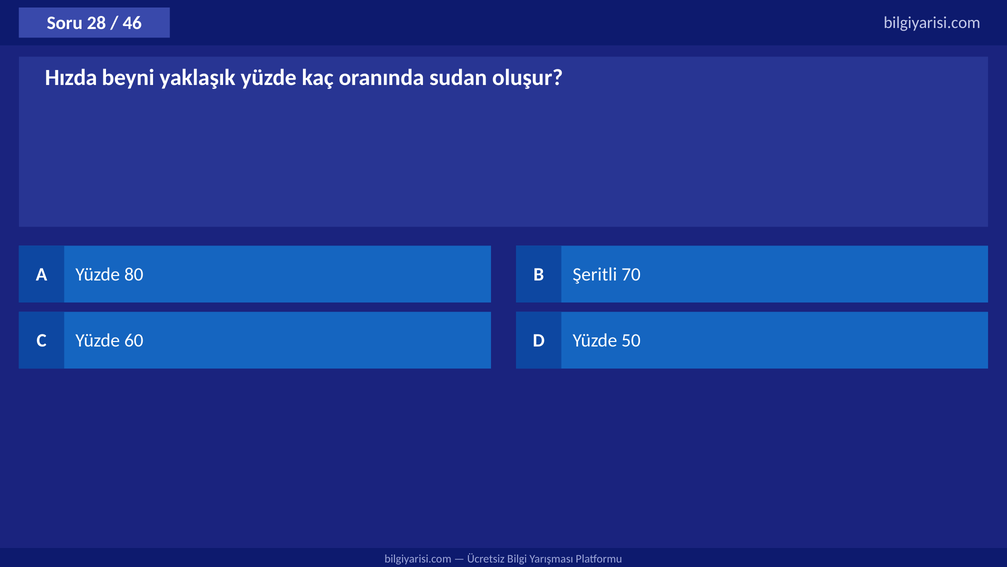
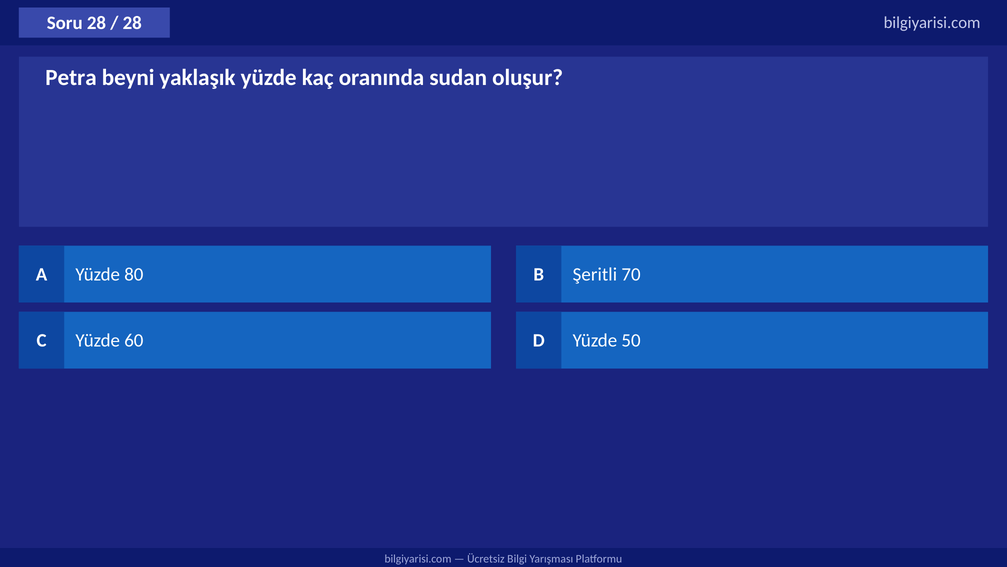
46 at (132, 23): 46 -> 28
Hızda: Hızda -> Petra
